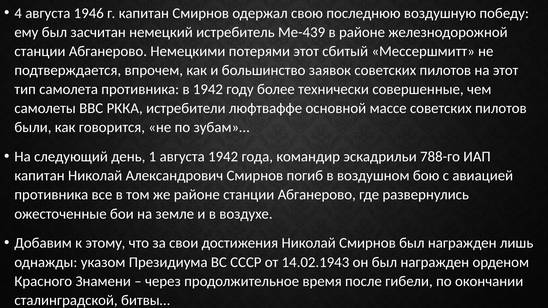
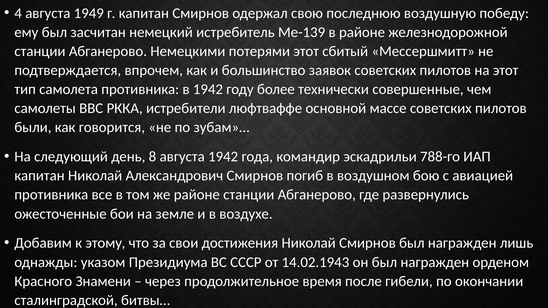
1946: 1946 -> 1949
Ме-439: Ме-439 -> Ме-139
1: 1 -> 8
